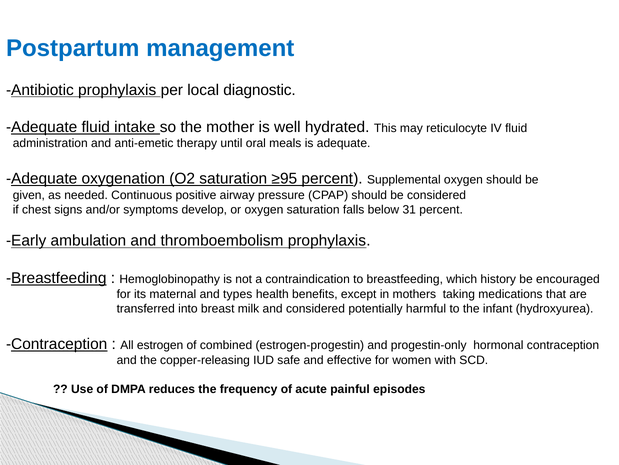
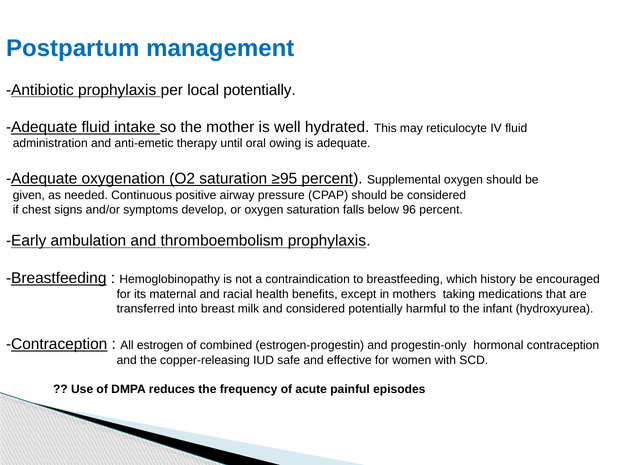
local diagnostic: diagnostic -> potentially
meals: meals -> owing
31: 31 -> 96
types: types -> racial
